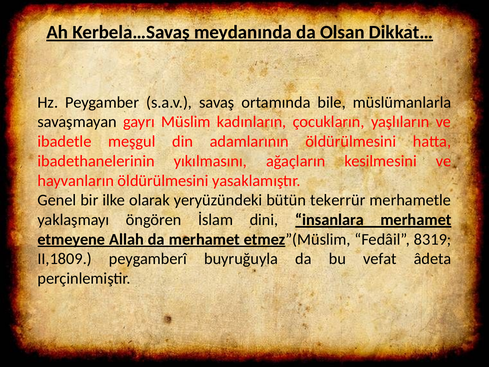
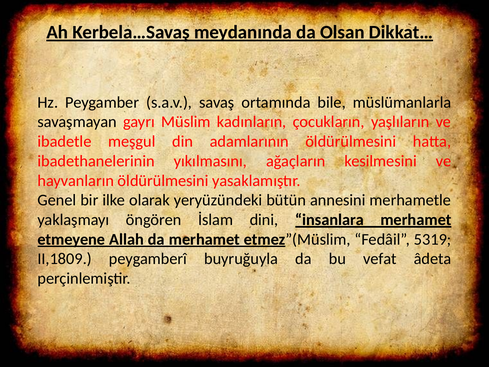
tekerrür: tekerrür -> annesini
8319: 8319 -> 5319
